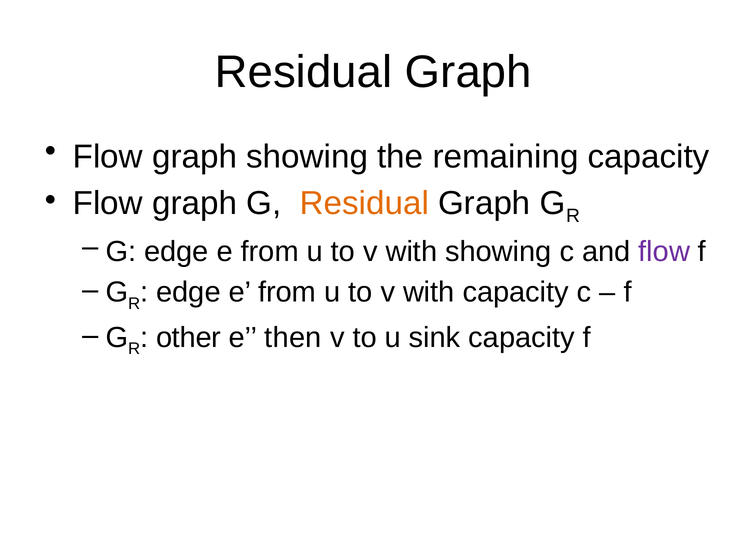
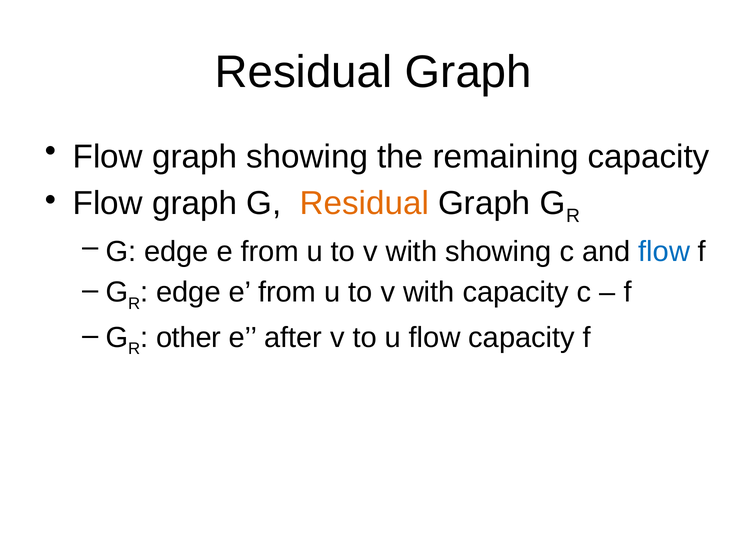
flow at (664, 252) colour: purple -> blue
then: then -> after
u sink: sink -> flow
